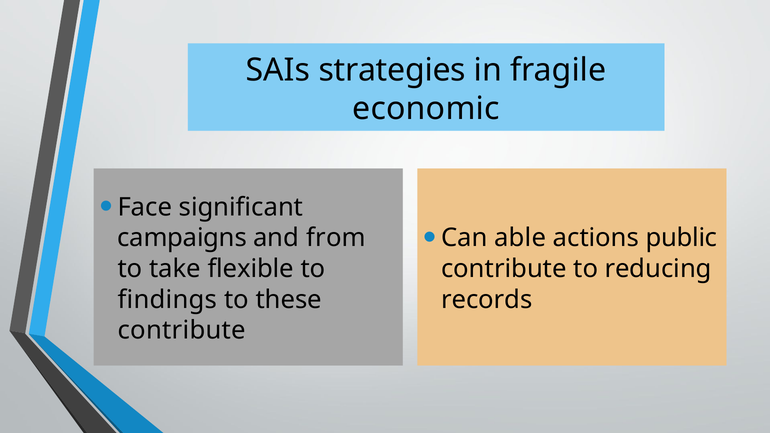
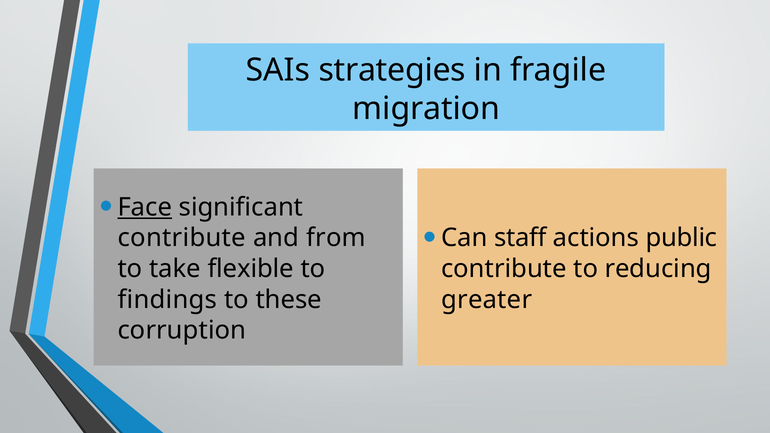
economic: economic -> migration
Face underline: none -> present
able: able -> staff
campaigns at (182, 238): campaigns -> contribute
records: records -> greater
contribute at (182, 331): contribute -> corruption
